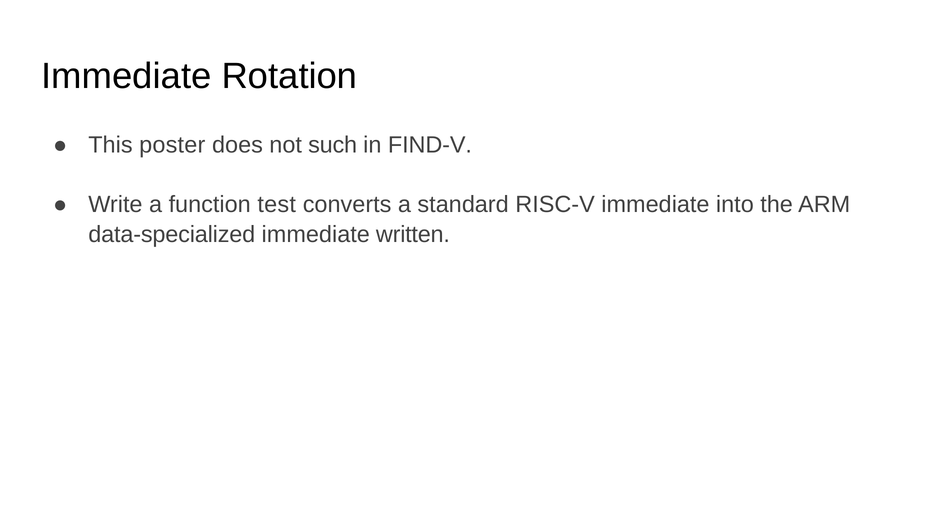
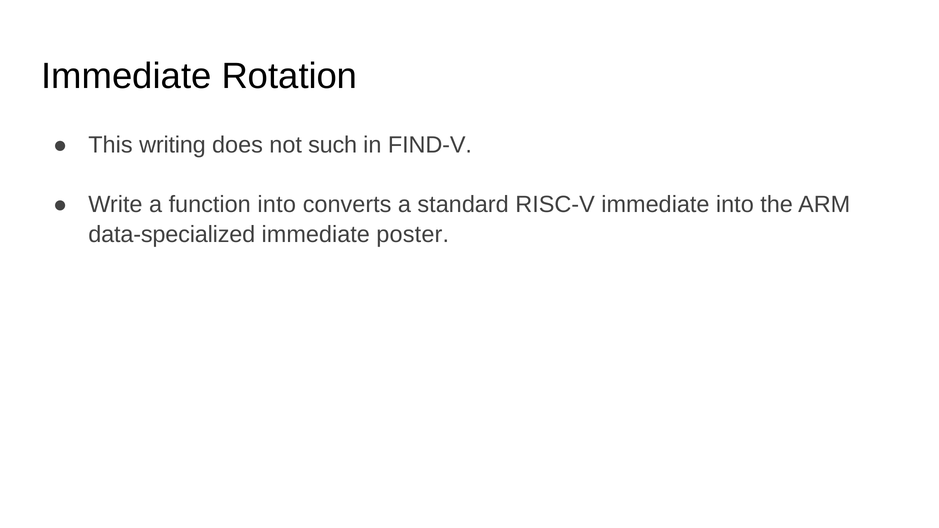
poster: poster -> writing
function test: test -> into
written: written -> poster
